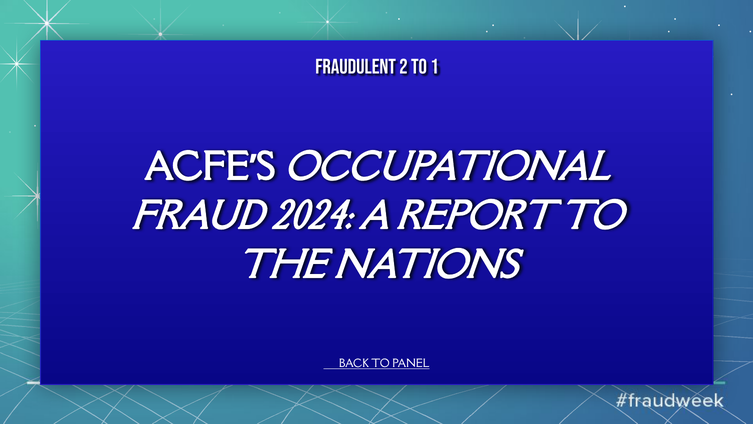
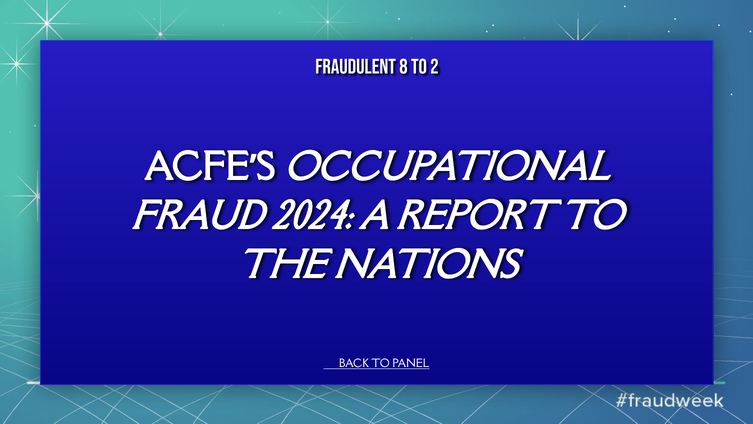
2: 2 -> 8
1: 1 -> 2
